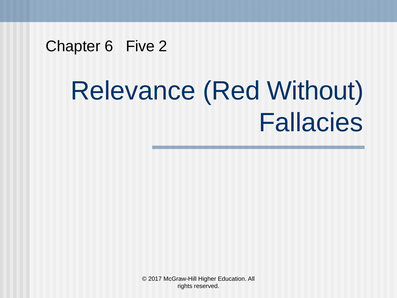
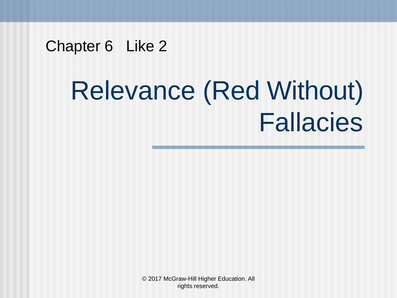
Five: Five -> Like
